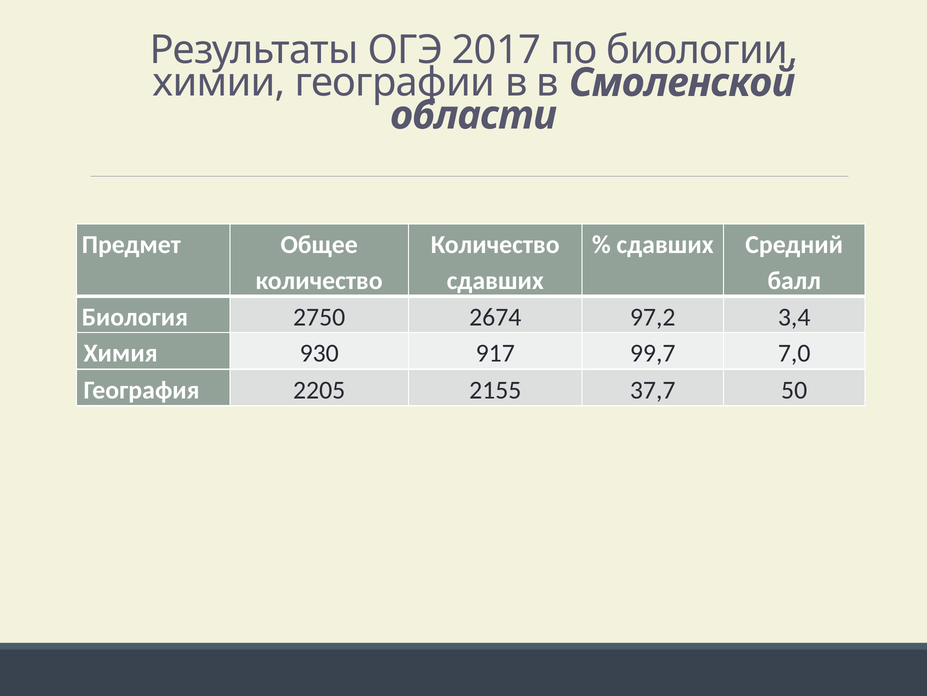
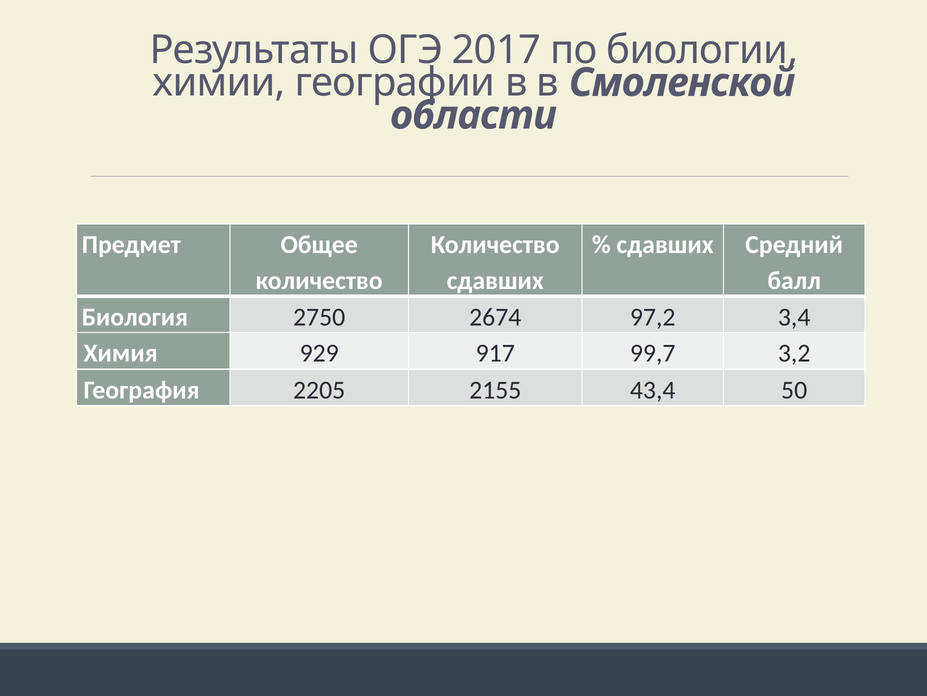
930: 930 -> 929
7,0: 7,0 -> 3,2
37,7: 37,7 -> 43,4
